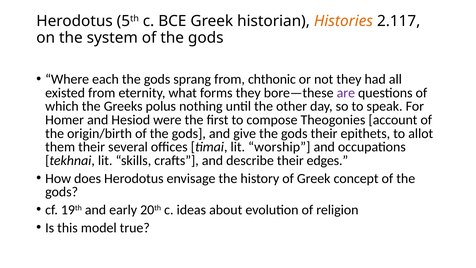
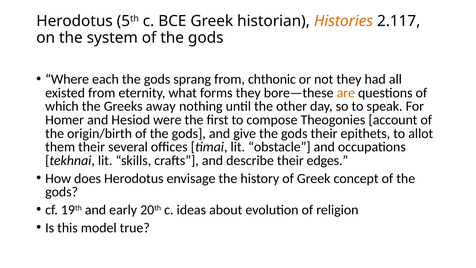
are colour: purple -> orange
polus: polus -> away
worship: worship -> obstacle
